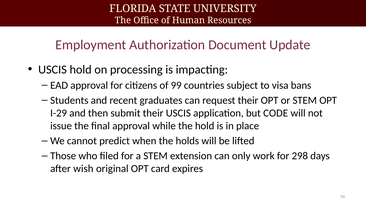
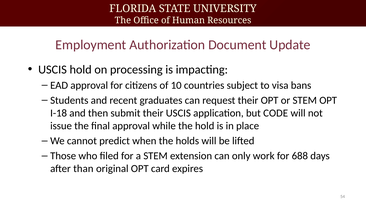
99: 99 -> 10
I-29: I-29 -> I-18
298: 298 -> 688
wish: wish -> than
